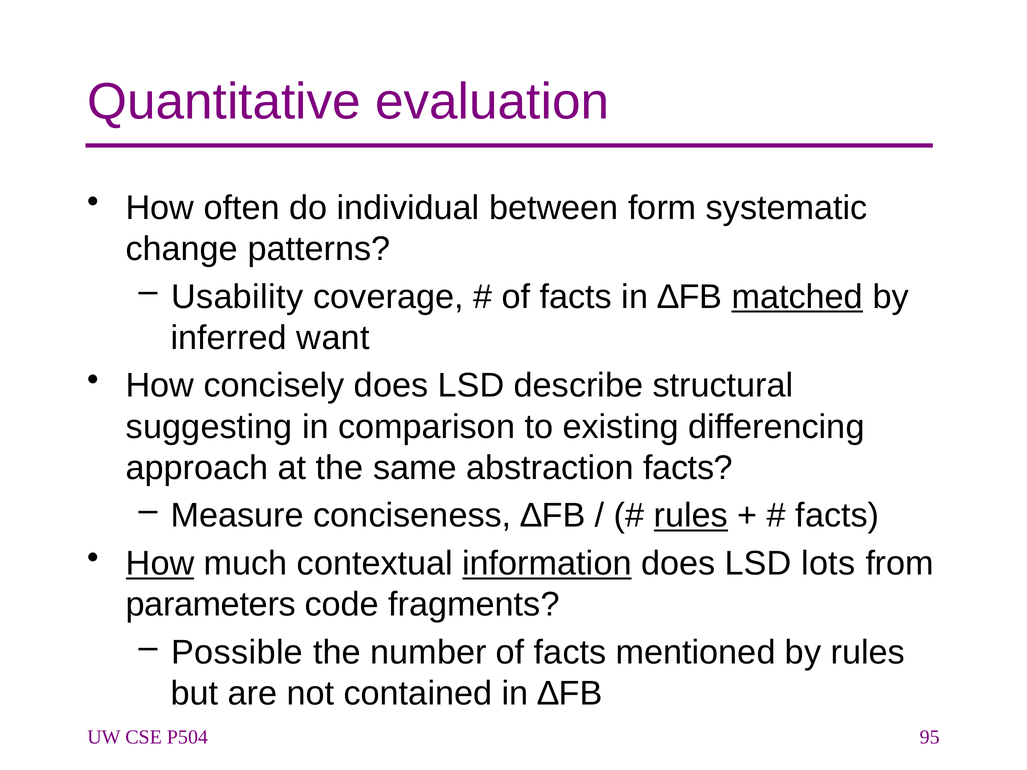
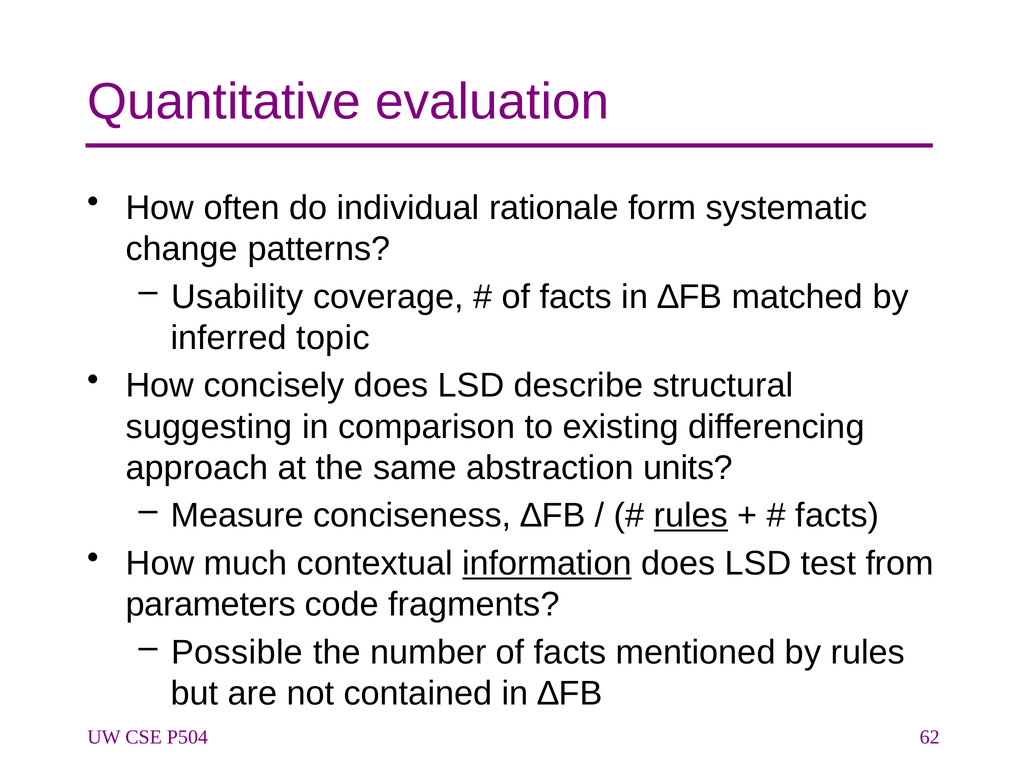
between: between -> rationale
matched underline: present -> none
want: want -> topic
abstraction facts: facts -> units
How at (160, 564) underline: present -> none
lots: lots -> test
95: 95 -> 62
